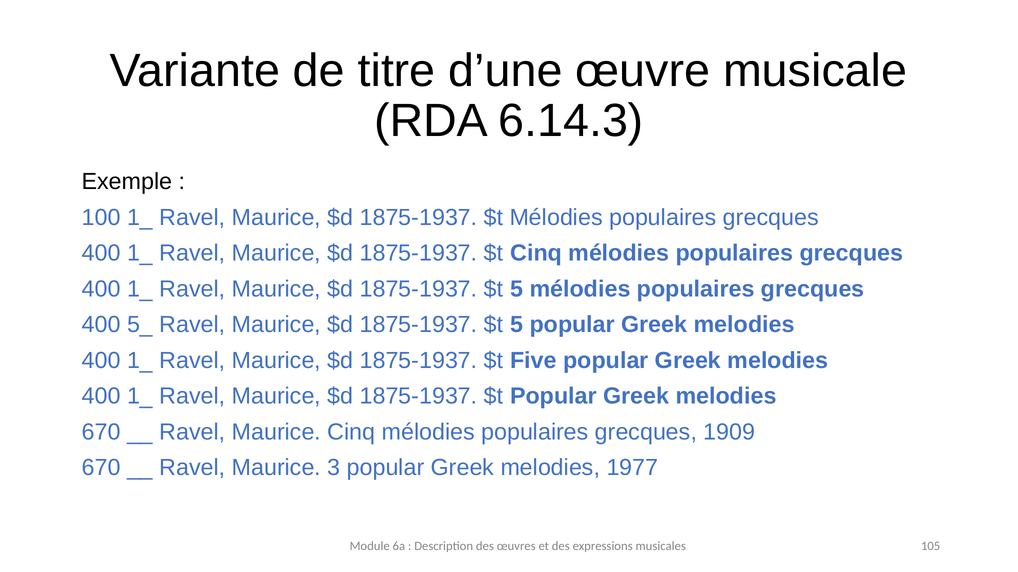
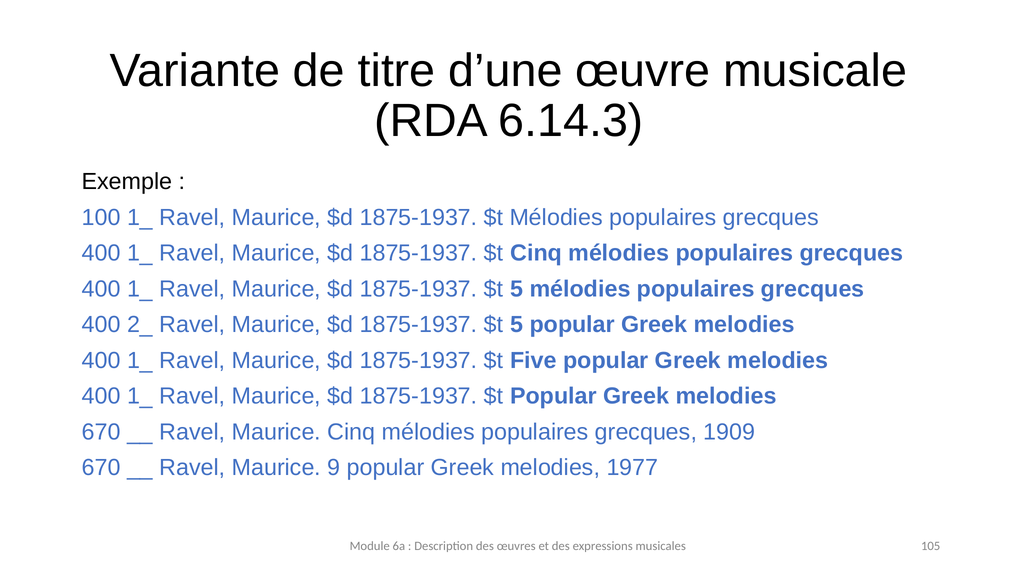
5_: 5_ -> 2_
3: 3 -> 9
